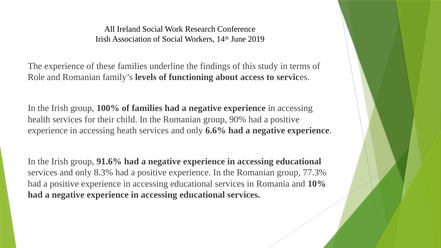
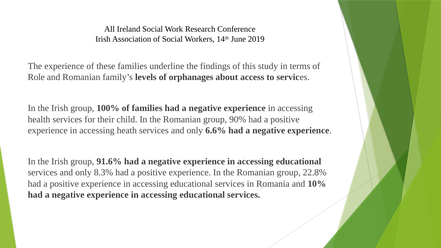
functioning: functioning -> orphanages
77.3%: 77.3% -> 22.8%
